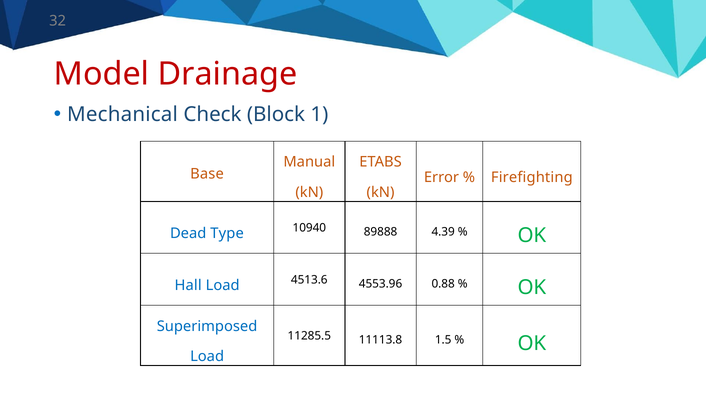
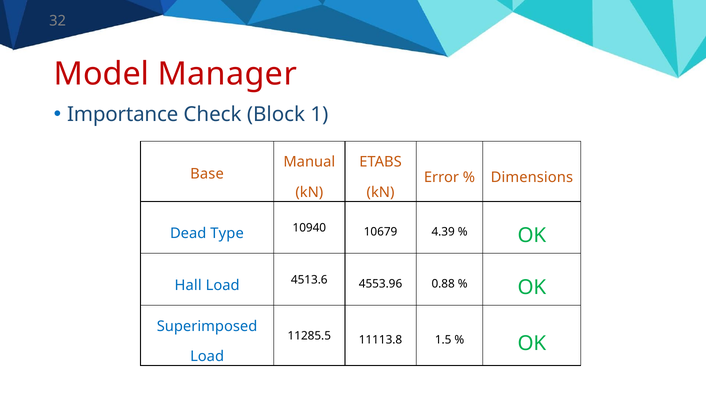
Drainage: Drainage -> Manager
Mechanical: Mechanical -> Importance
Firefighting: Firefighting -> Dimensions
89888: 89888 -> 10679
